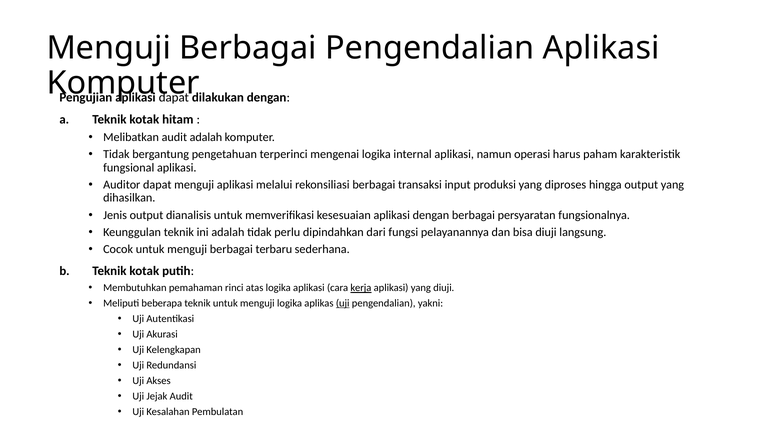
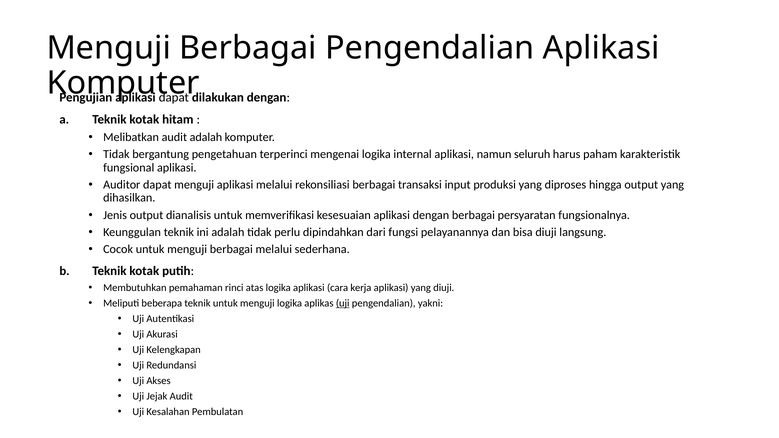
operasi: operasi -> seluruh
berbagai terbaru: terbaru -> melalui
kerja underline: present -> none
